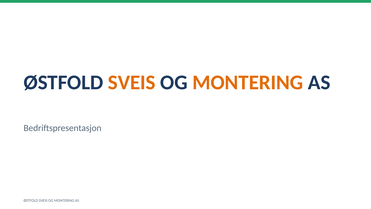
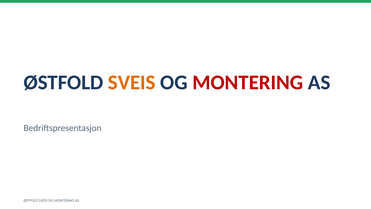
MONTERING at (248, 82) colour: orange -> red
